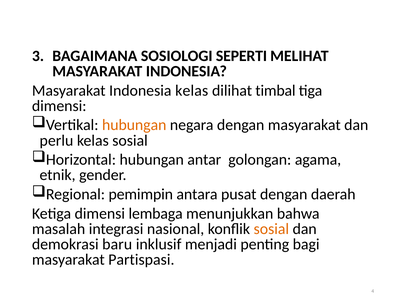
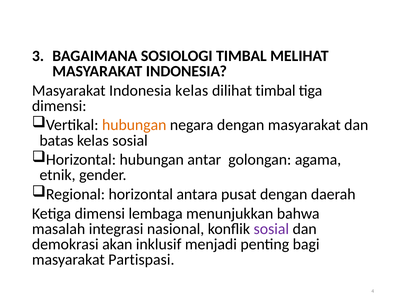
SOSIOLOGI SEPERTI: SEPERTI -> TIMBAL
perlu: perlu -> batas
Regional pemimpin: pemimpin -> horizontal
sosial at (271, 228) colour: orange -> purple
baru: baru -> akan
